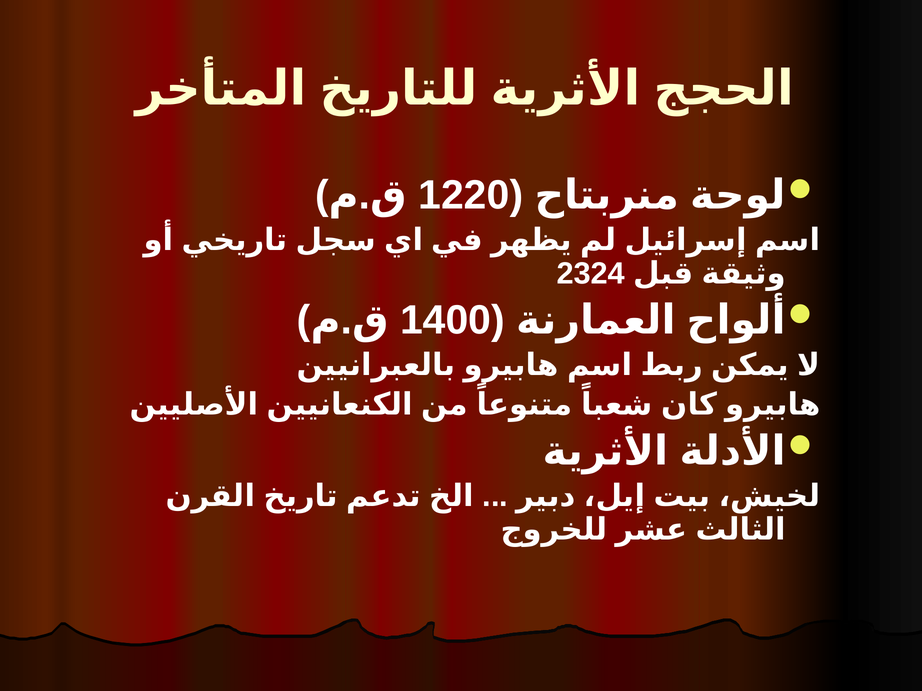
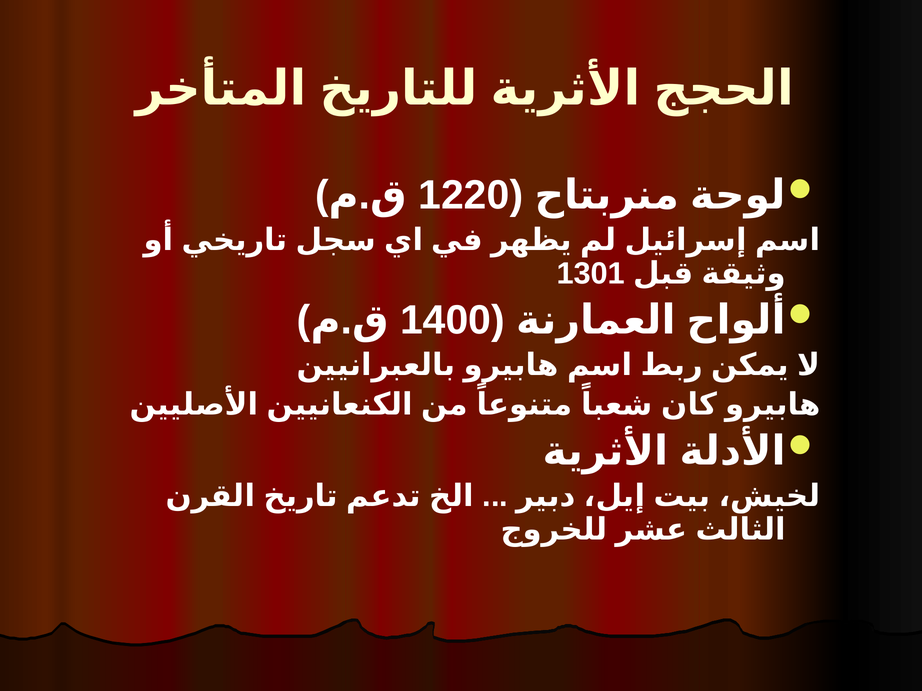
2324: 2324 -> 1301
